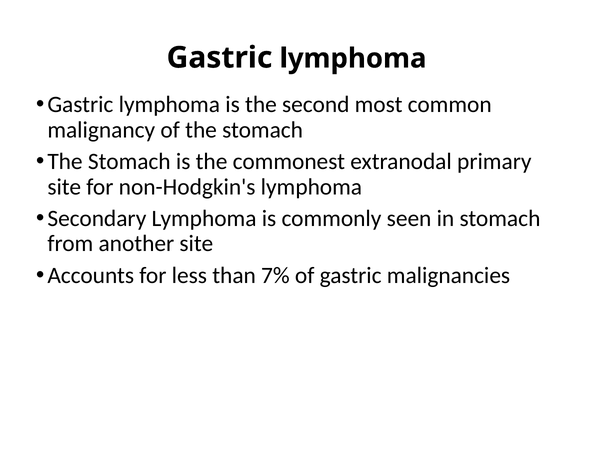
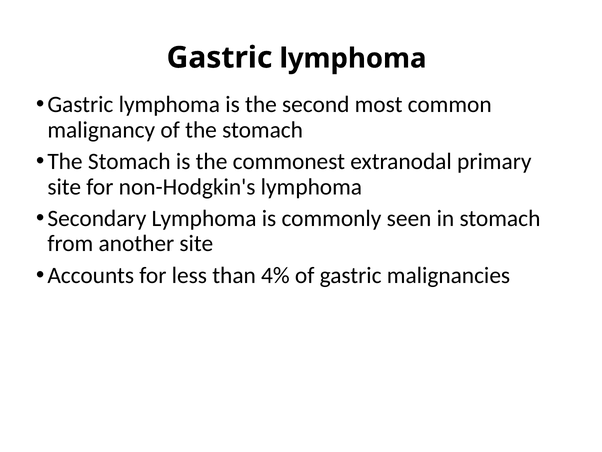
7%: 7% -> 4%
